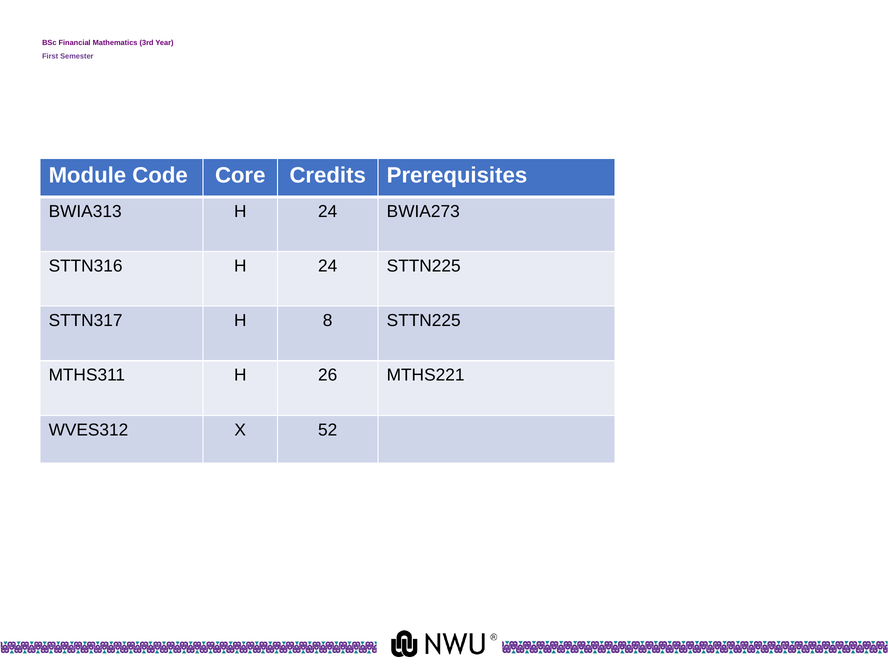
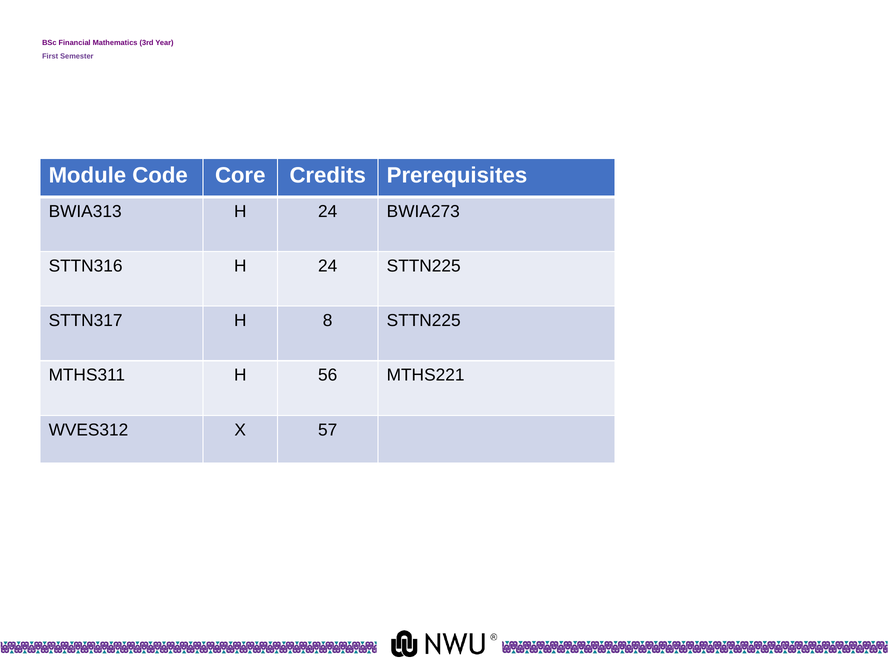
26: 26 -> 56
52: 52 -> 57
